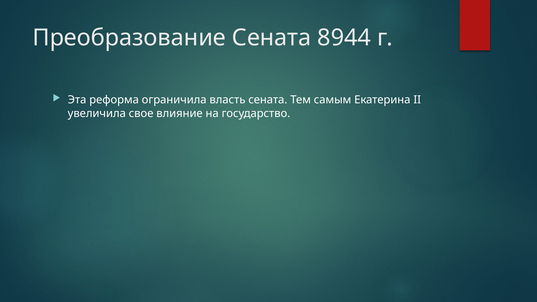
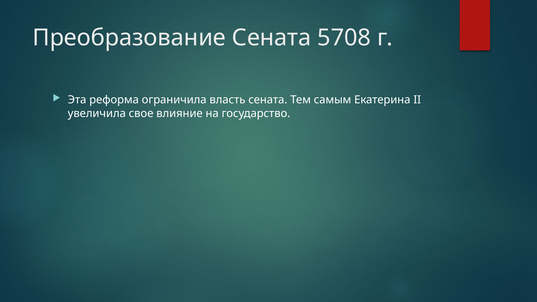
8944: 8944 -> 5708
